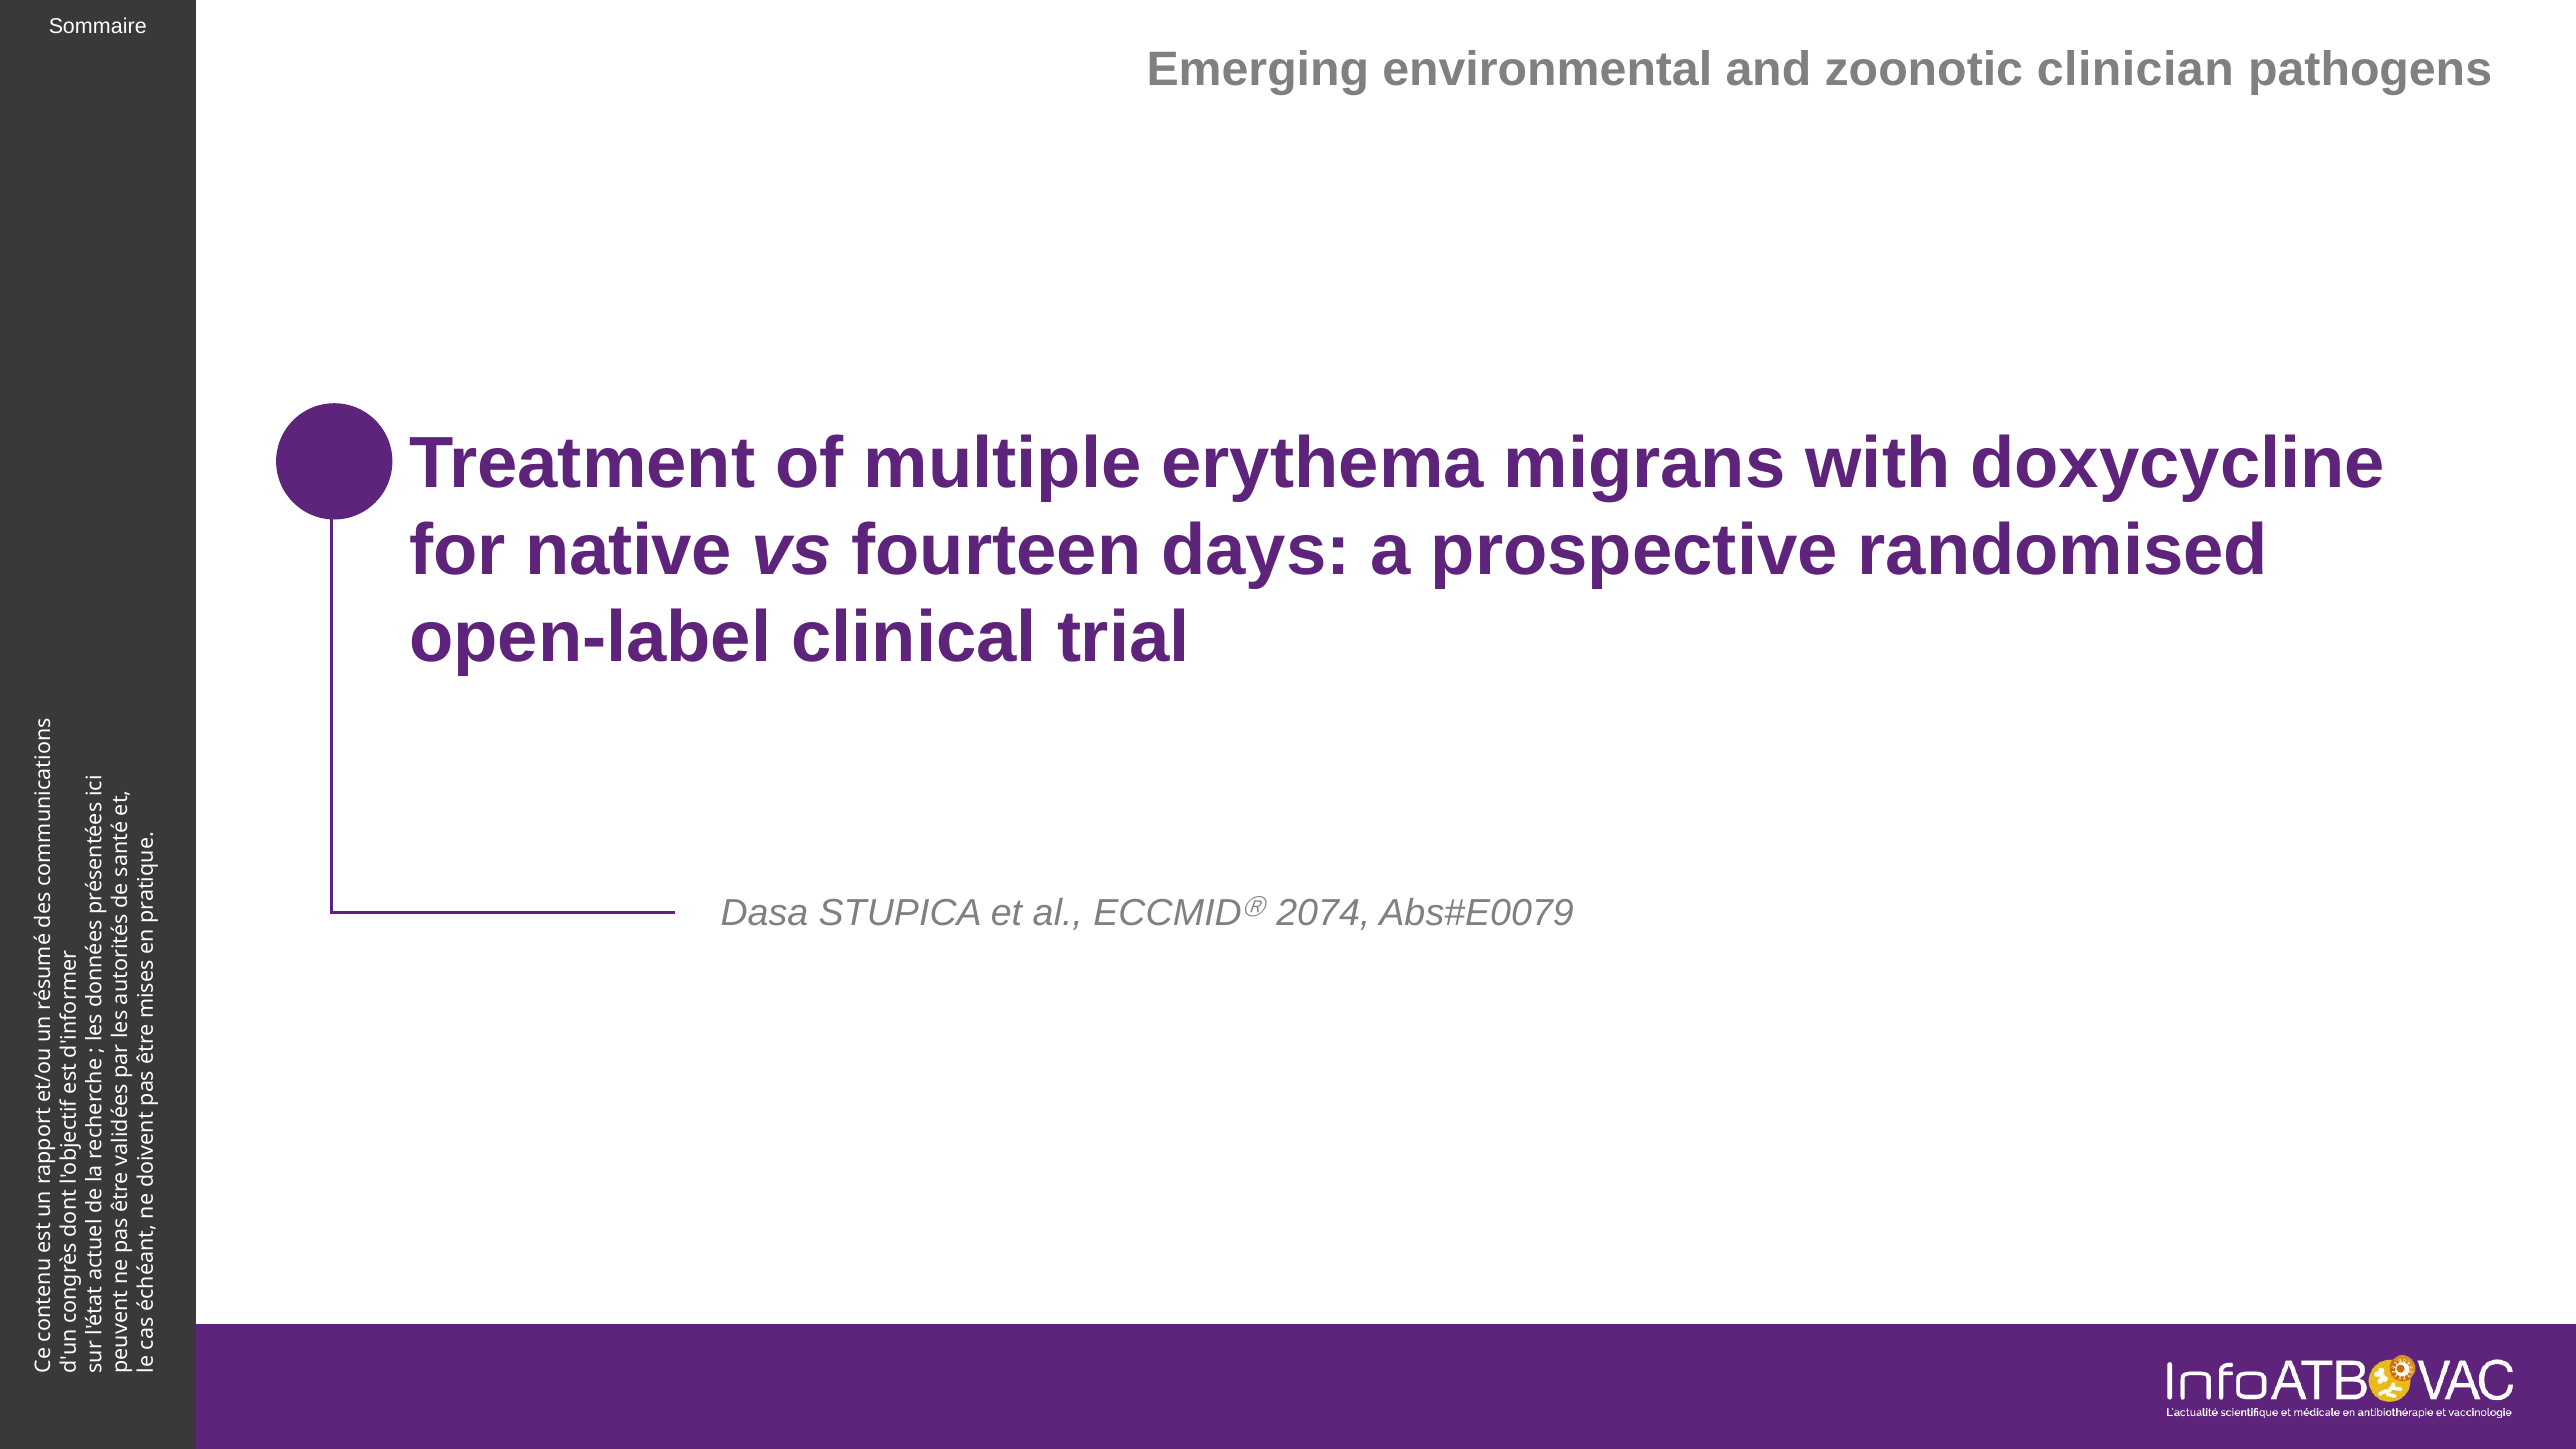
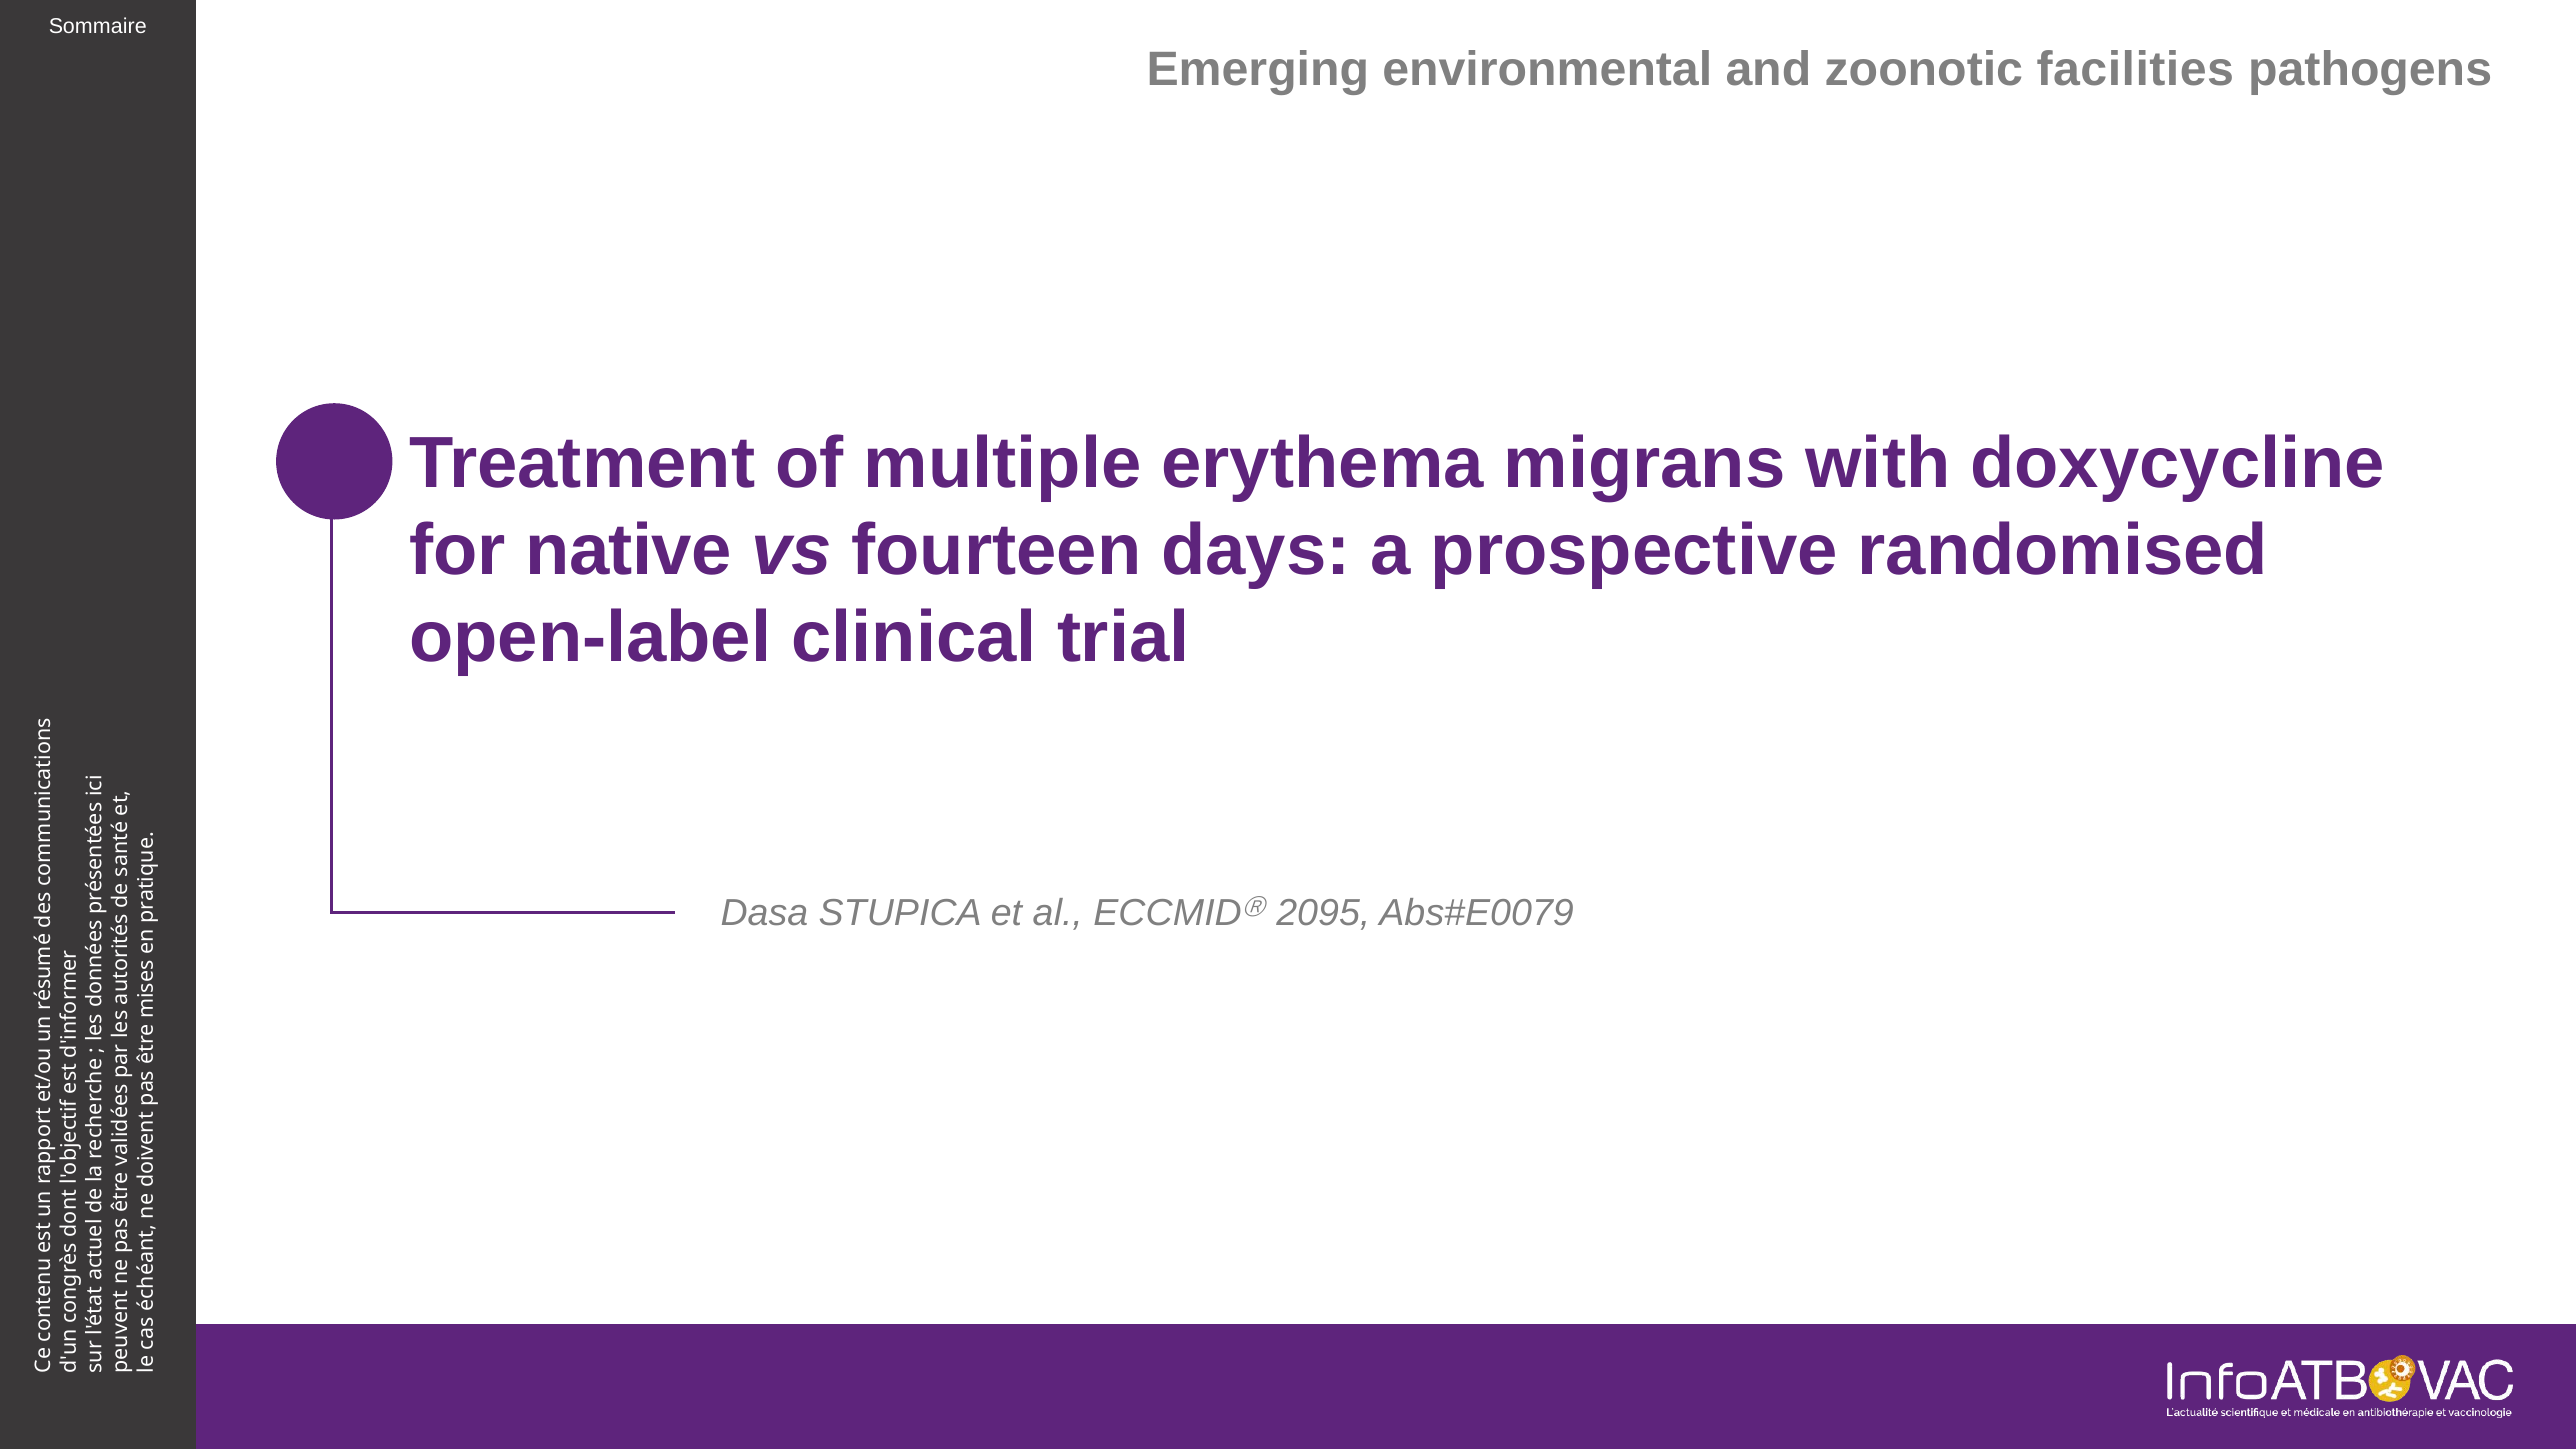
clinician: clinician -> facilities
2074: 2074 -> 2095
